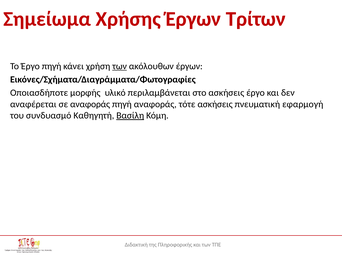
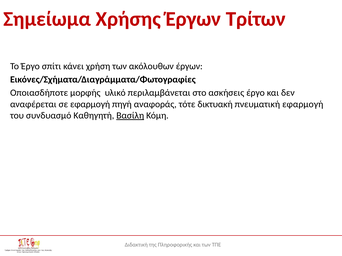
Έργο πηγή: πηγή -> σπίτι
των at (120, 66) underline: present -> none
σε αναφοράς: αναφοράς -> εφαρμογή
τότε ασκήσεις: ασκήσεις -> δικτυακή
